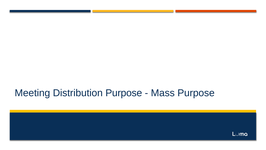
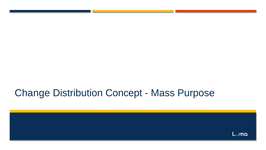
Meeting: Meeting -> Change
Distribution Purpose: Purpose -> Concept
